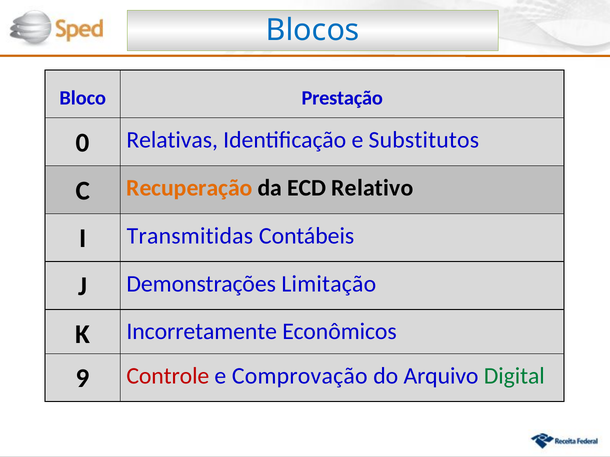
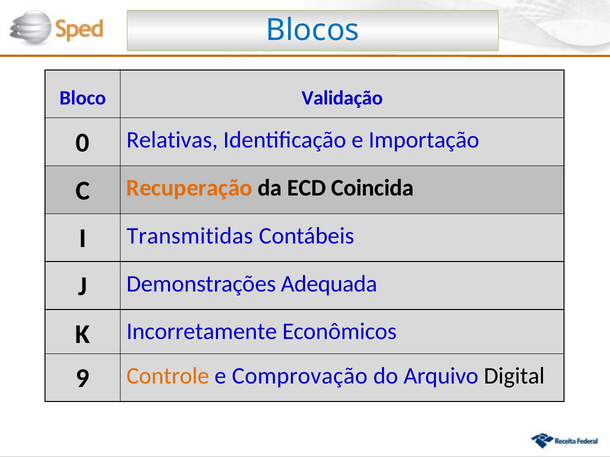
Prestação: Prestação -> Validação
Substitutos: Substitutos -> Importação
Relativo: Relativo -> Coincida
Limitação: Limitação -> Adequada
Controle colour: red -> orange
Digital colour: green -> black
